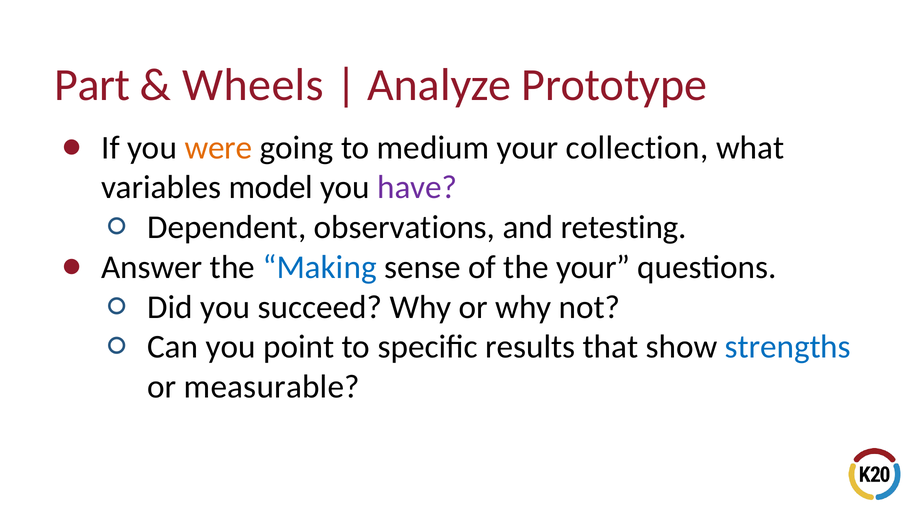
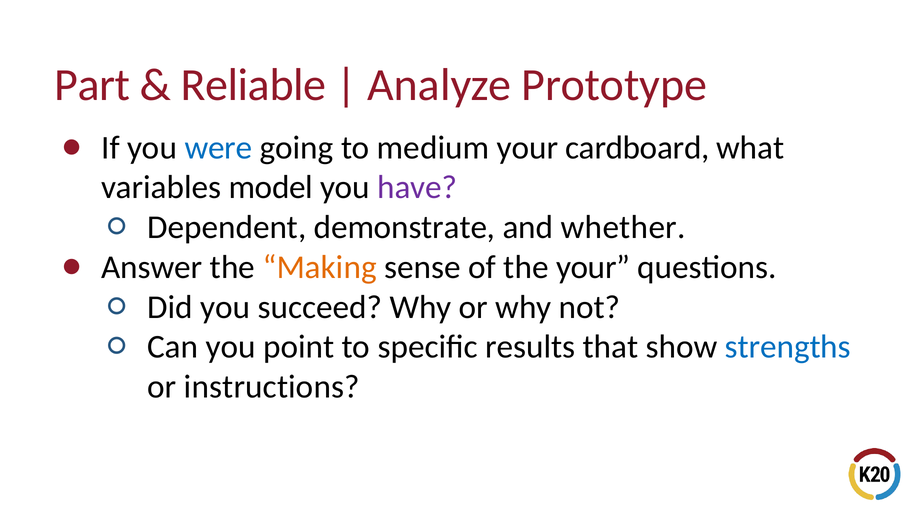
Wheels: Wheels -> Reliable
were colour: orange -> blue
collection: collection -> cardboard
observations: observations -> demonstrate
retesting: retesting -> whether
Making colour: blue -> orange
measurable: measurable -> instructions
